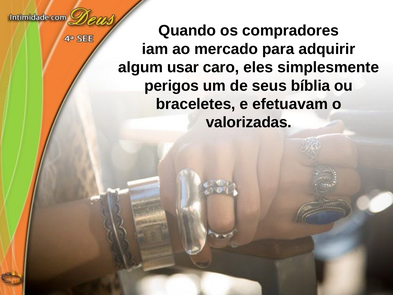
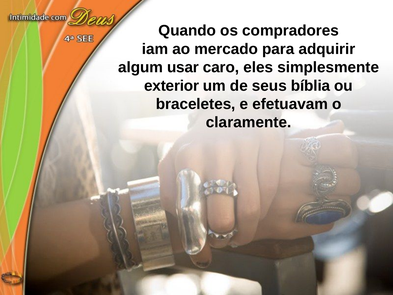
perigos: perigos -> exterior
valorizadas: valorizadas -> claramente
